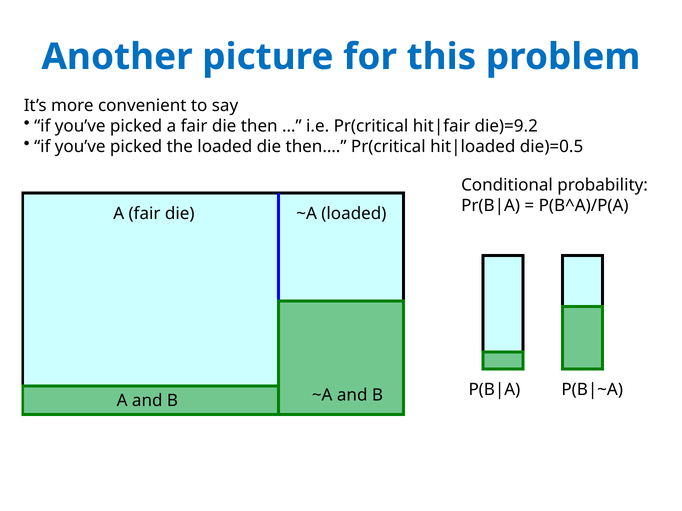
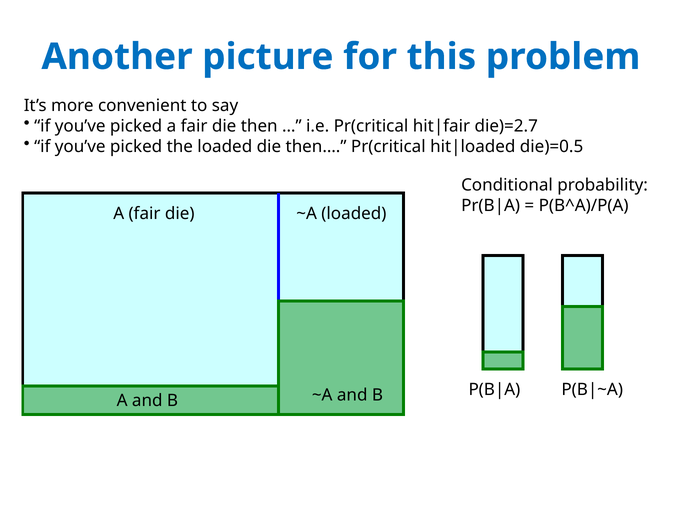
die)=9.2: die)=9.2 -> die)=2.7
